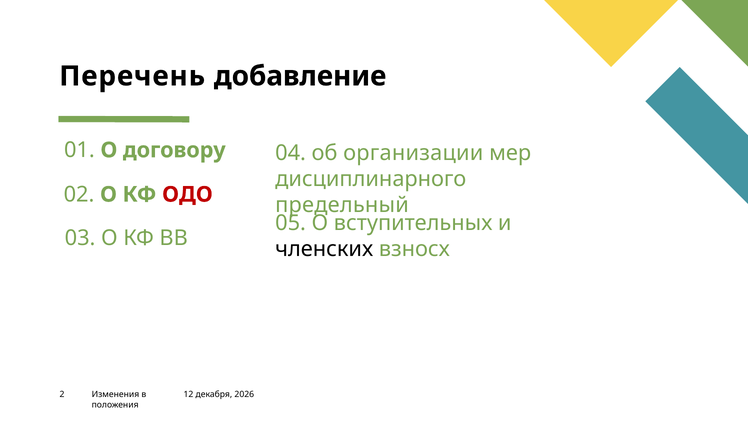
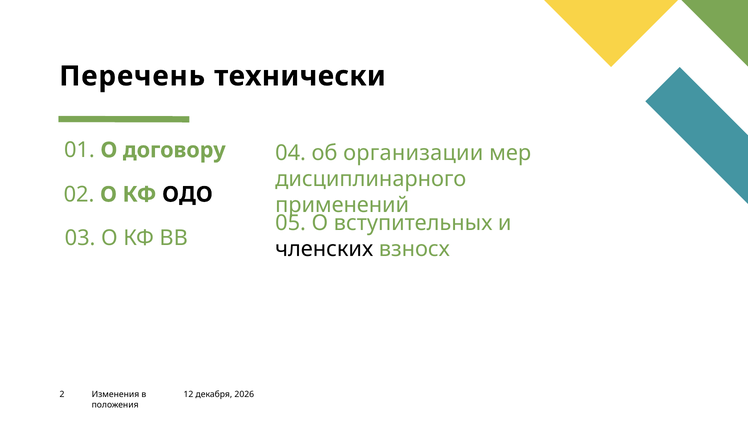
добавление: добавление -> технически
ОДО colour: red -> black
предельный: предельный -> применений
